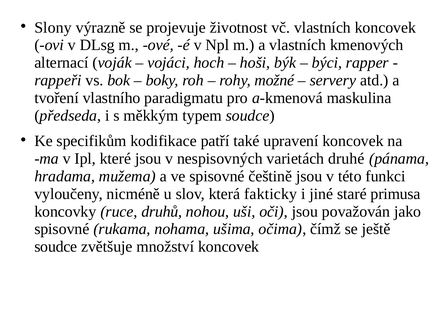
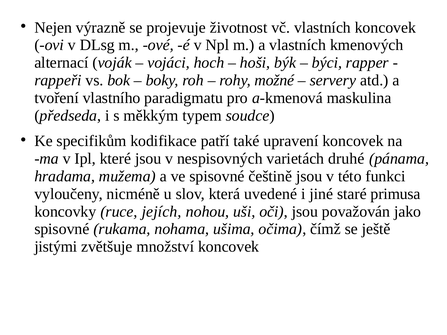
Slony: Slony -> Nejen
fakticky: fakticky -> uvedené
druhů: druhů -> jejích
soudce at (56, 247): soudce -> jistými
